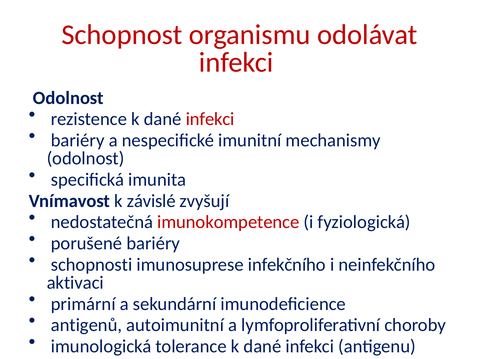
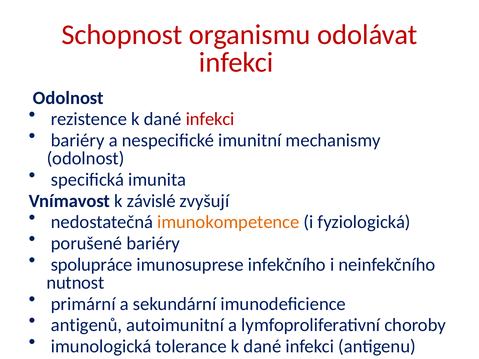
imunokompetence colour: red -> orange
schopnosti: schopnosti -> spolupráce
aktivaci: aktivaci -> nutnost
